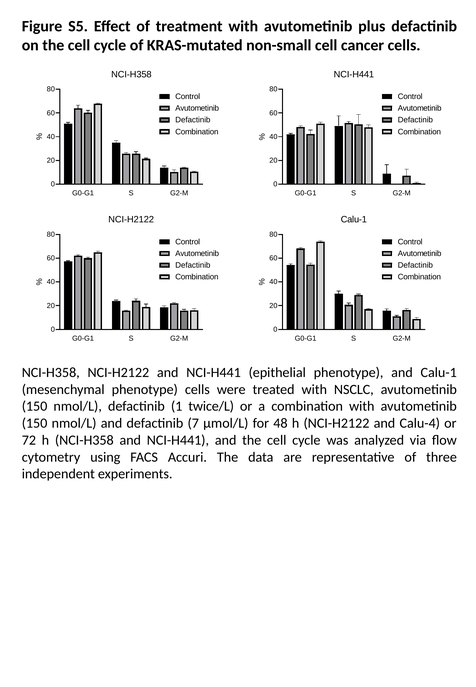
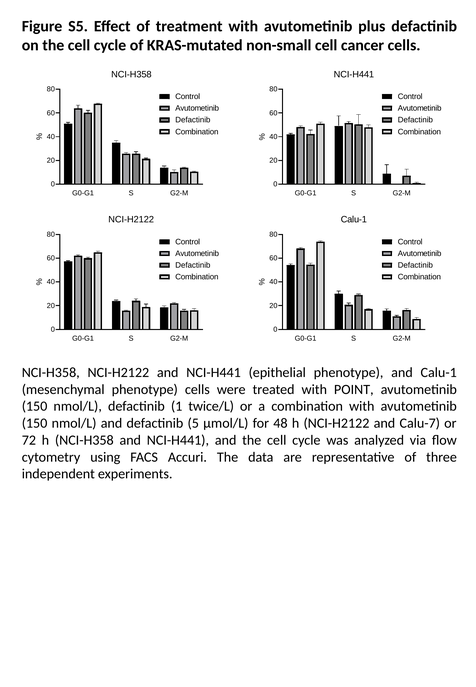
NSCLC: NSCLC -> POINT
7: 7 -> 5
Calu-4: Calu-4 -> Calu-7
